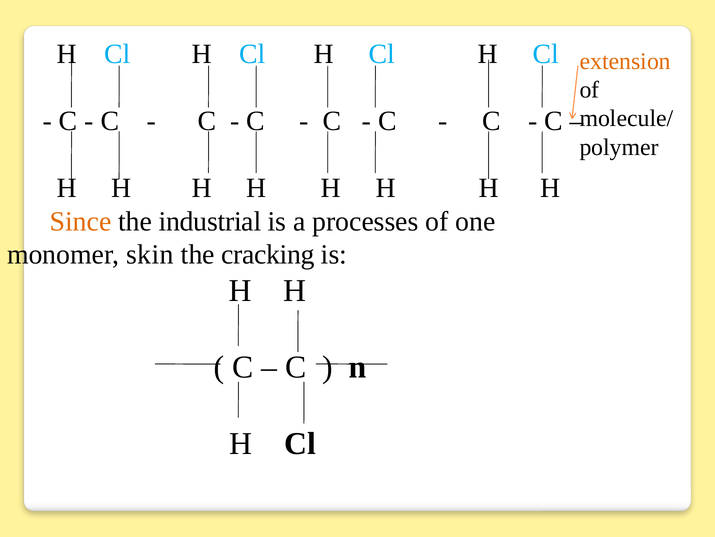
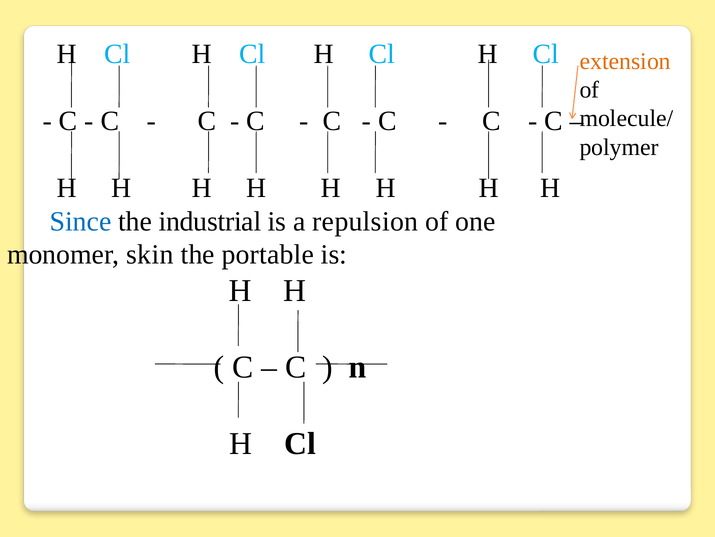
Since colour: orange -> blue
processes: processes -> repulsion
cracking: cracking -> portable
